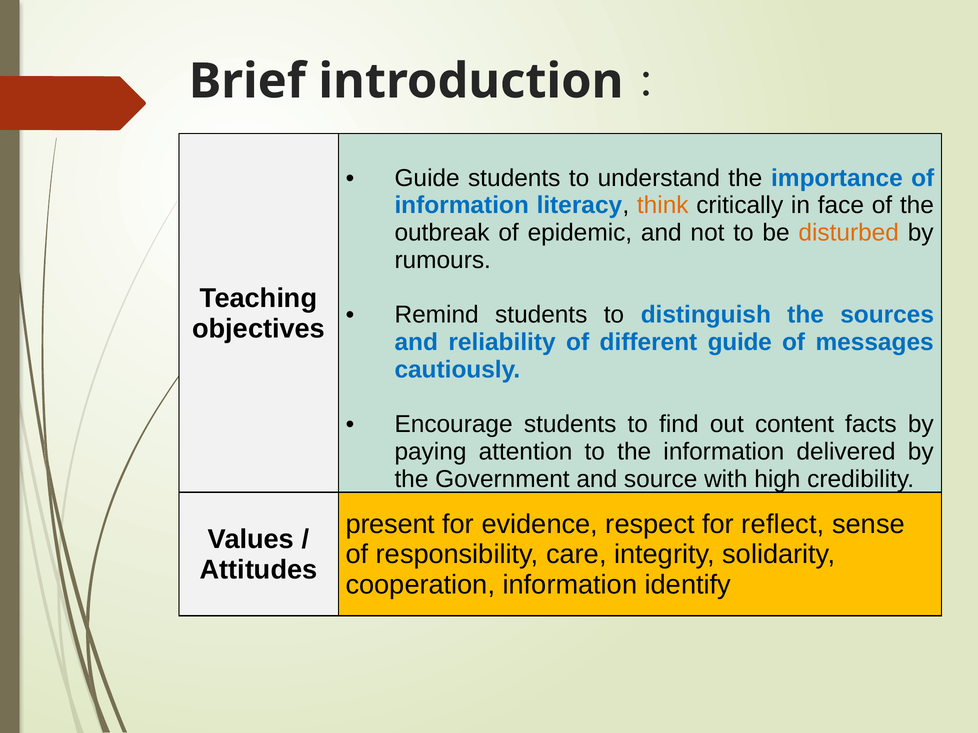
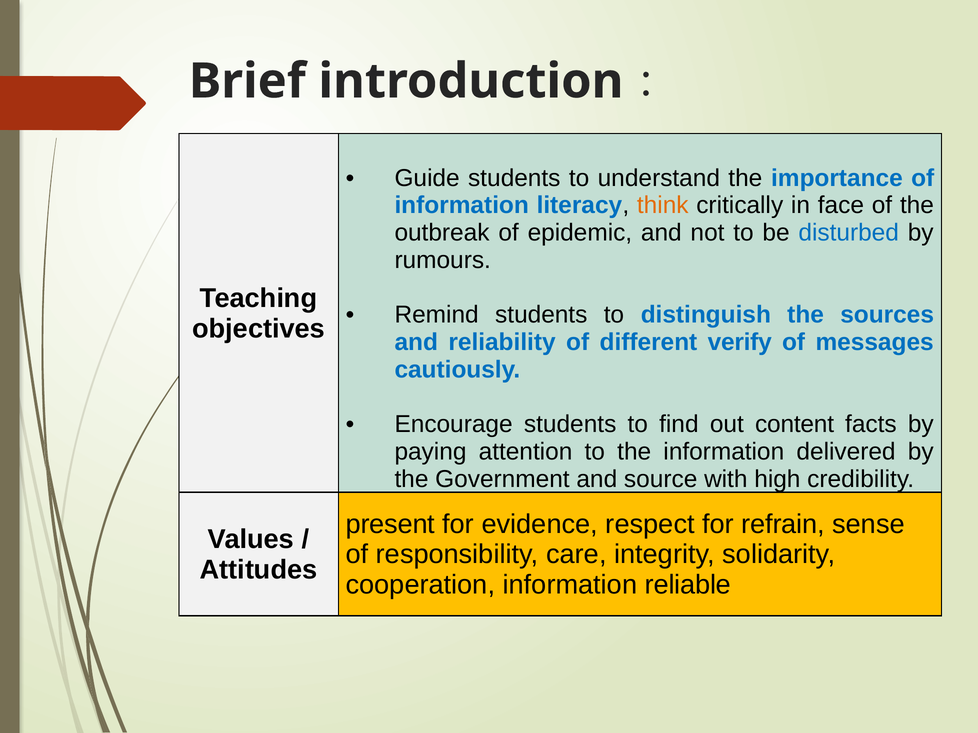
disturbed colour: orange -> blue
different guide: guide -> verify
reflect: reflect -> refrain
identify: identify -> reliable
